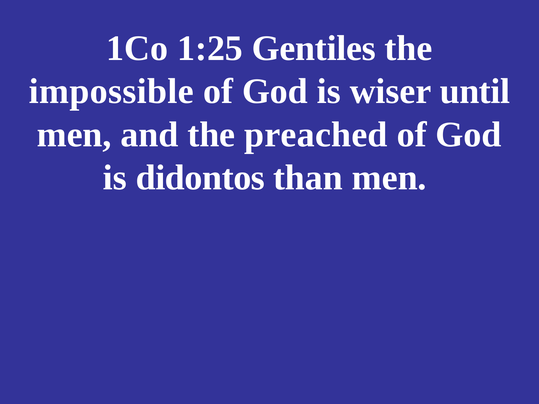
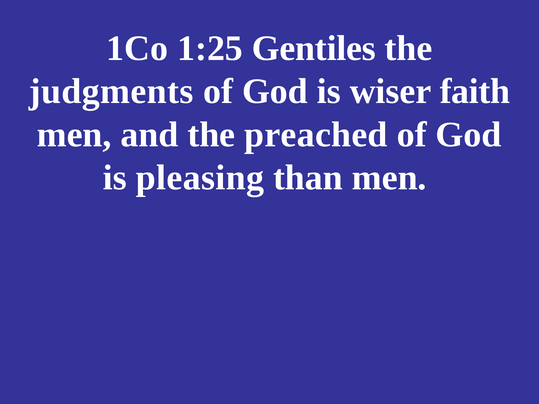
impossible: impossible -> judgments
until: until -> faith
didontos: didontos -> pleasing
